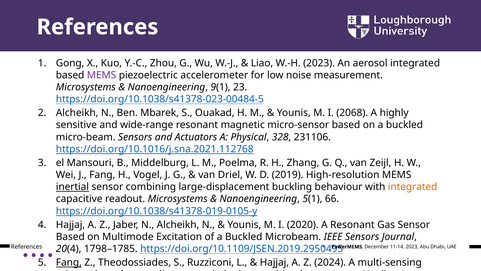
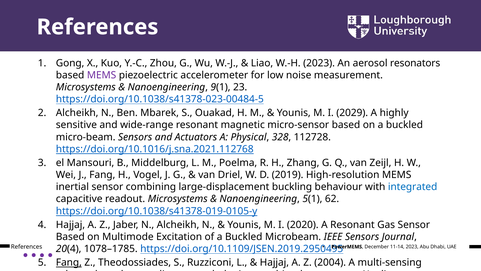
aerosol integrated: integrated -> resonators
2068: 2068 -> 2029
231106: 231106 -> 112728
inertial underline: present -> none
integrated at (413, 187) colour: orange -> blue
66: 66 -> 62
1798–1785: 1798–1785 -> 1078–1785
2024: 2024 -> 2004
